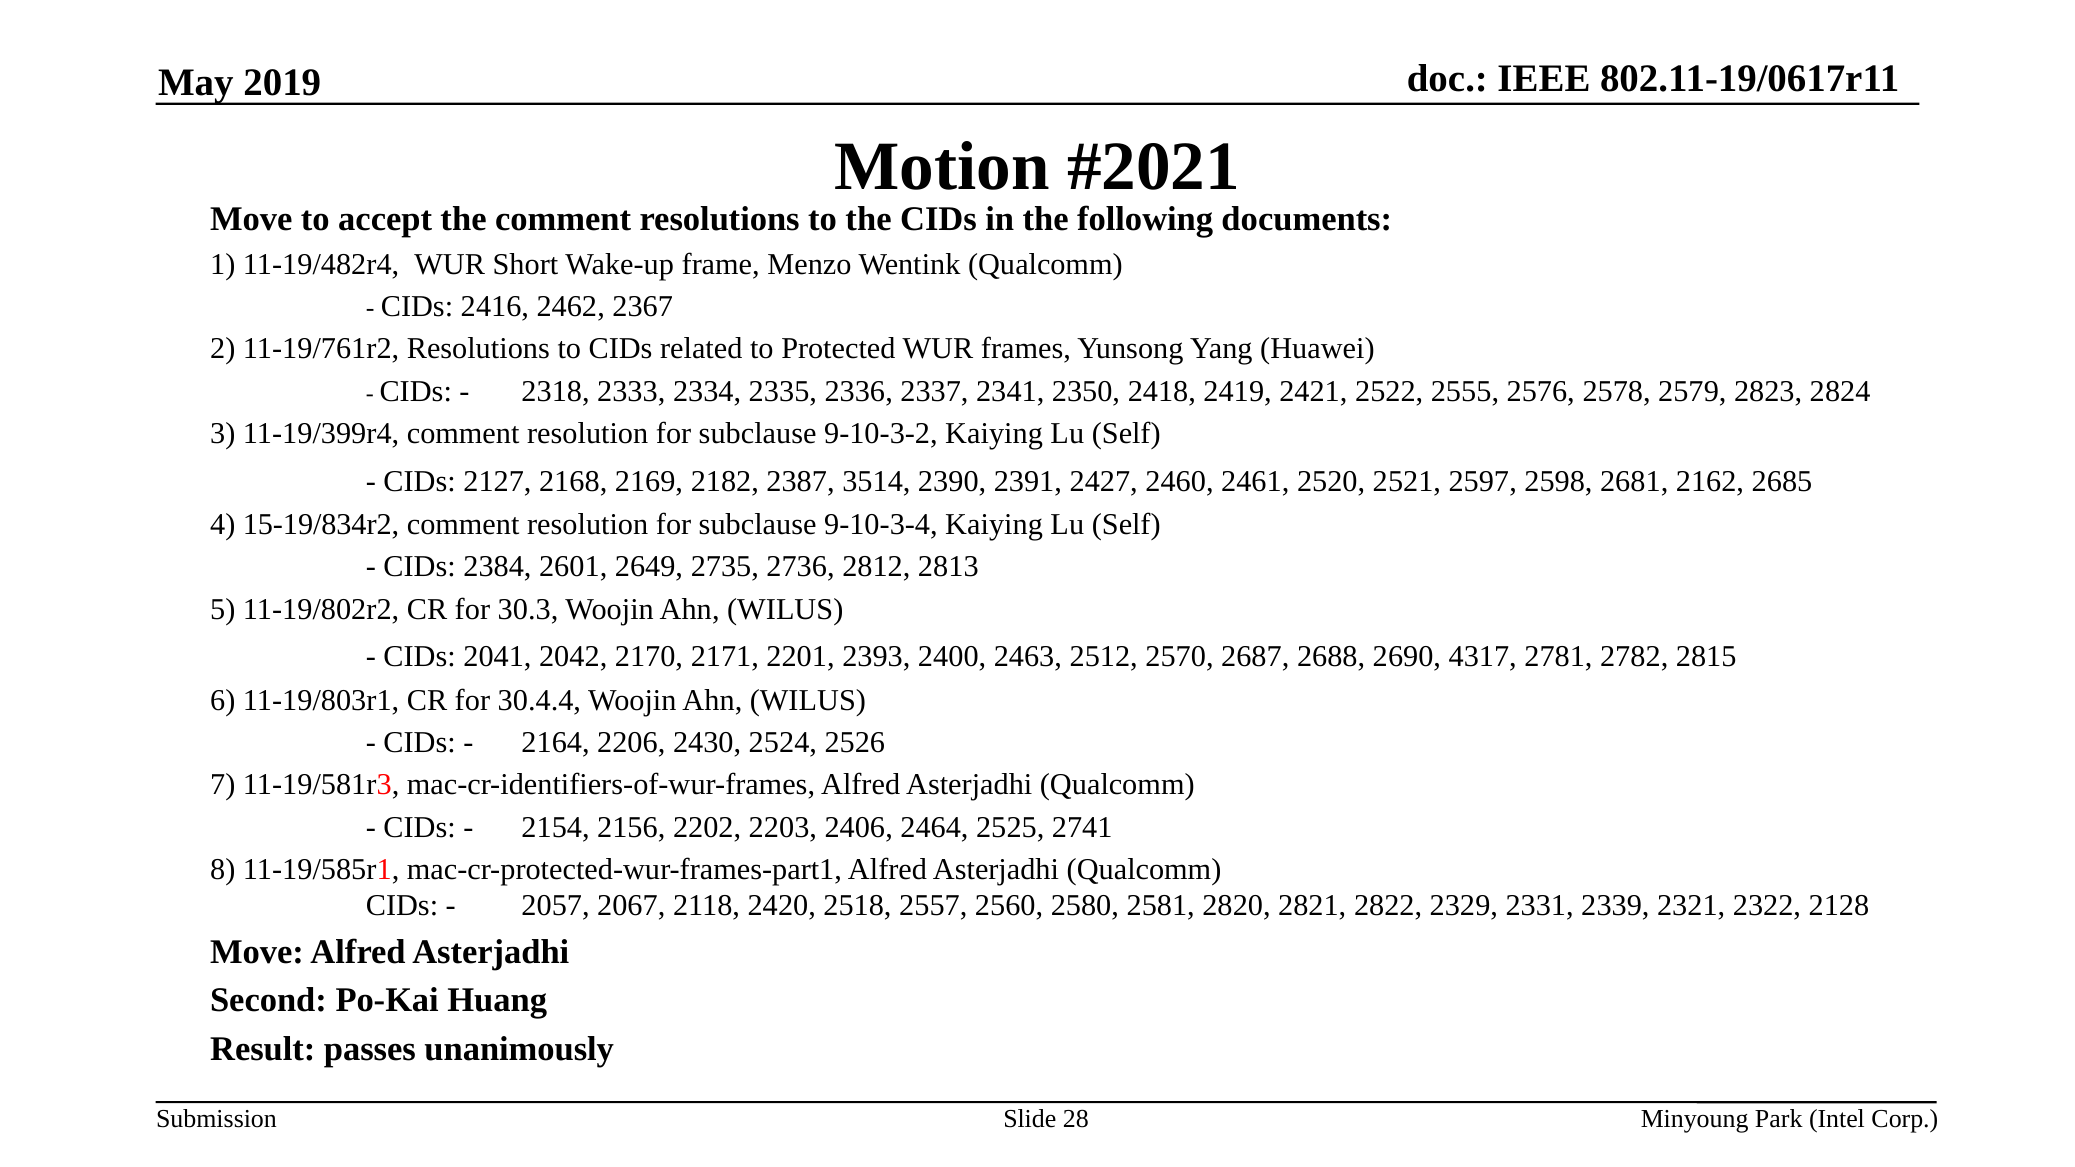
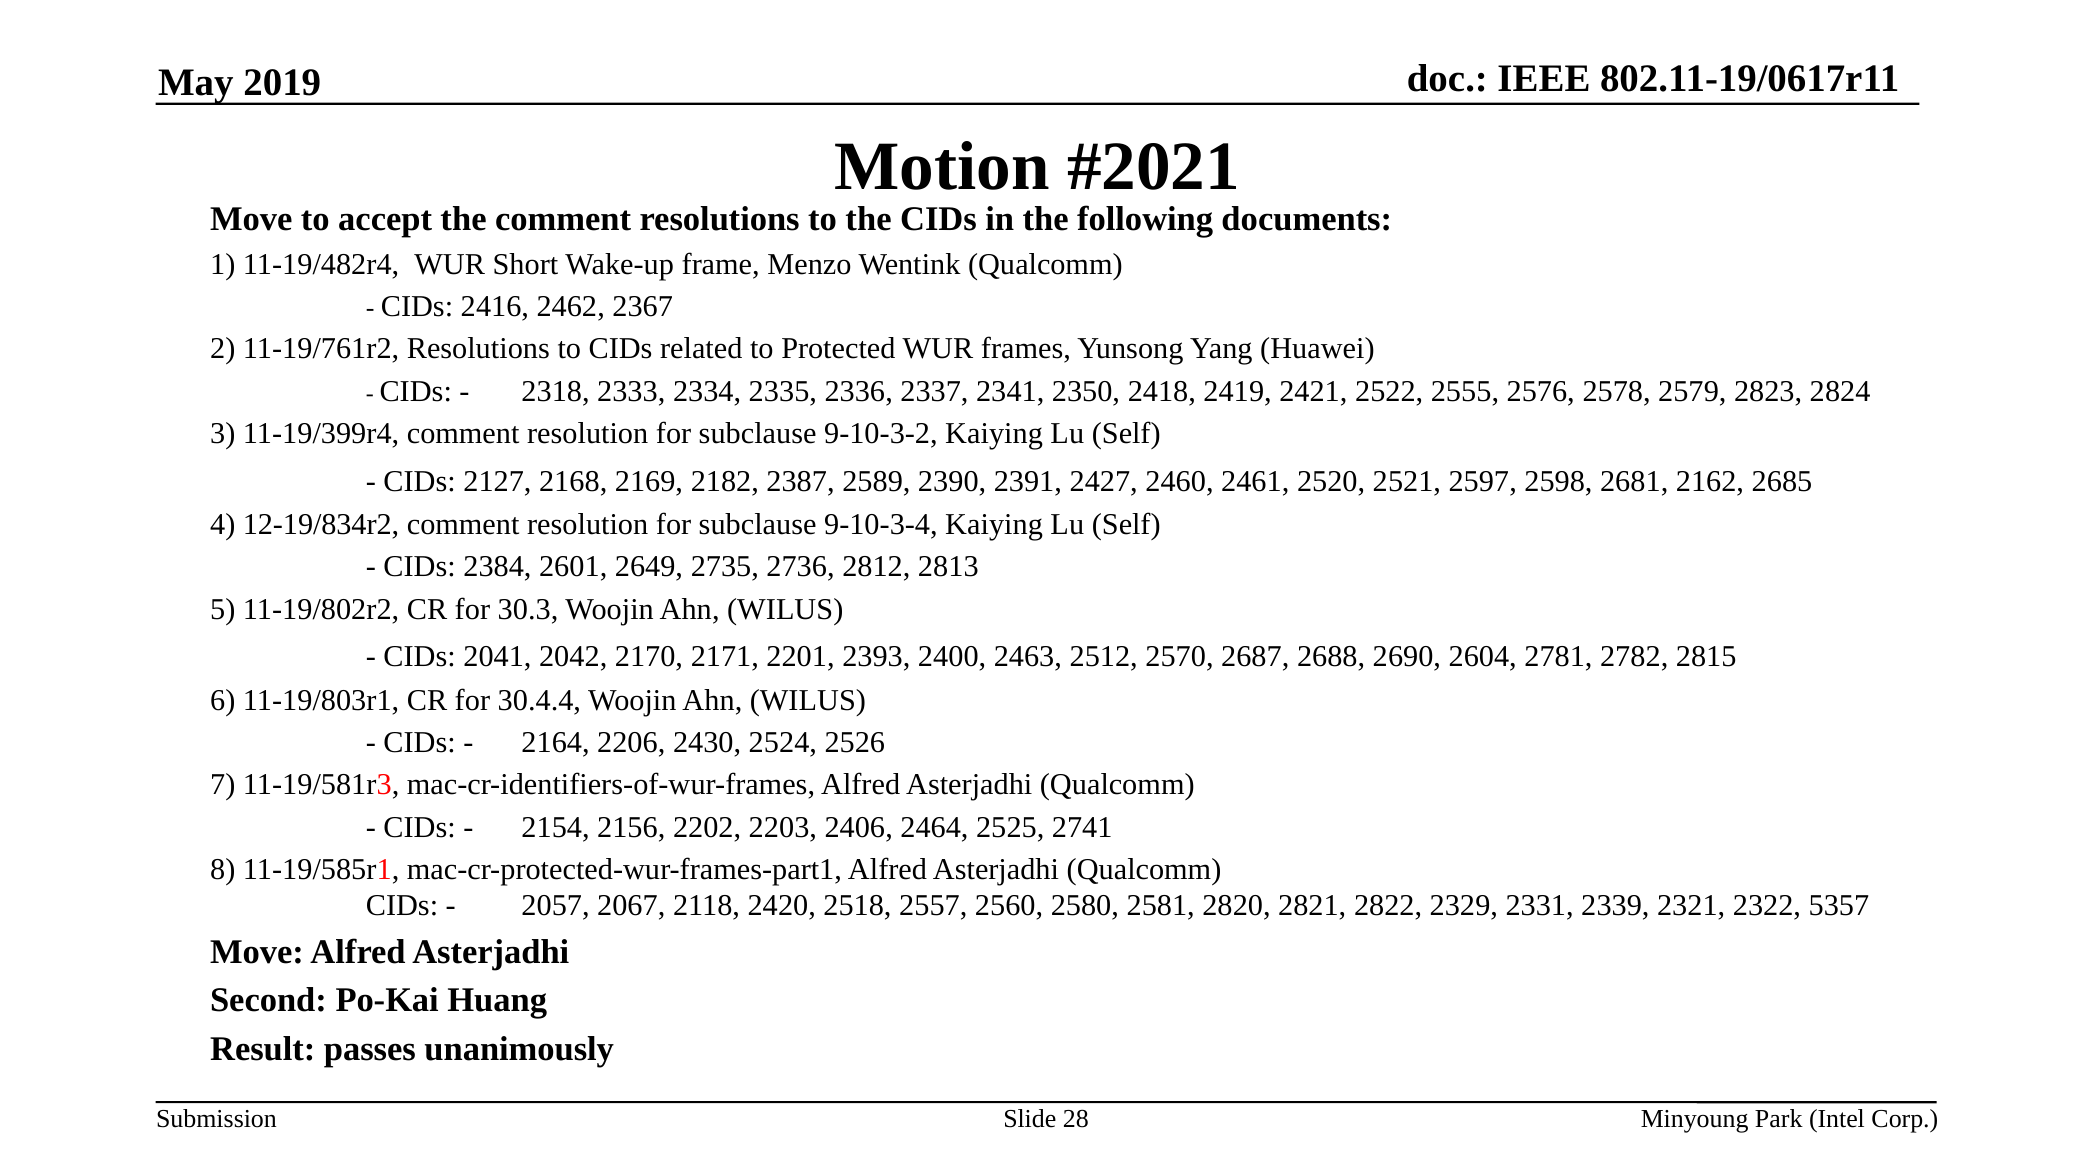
3514: 3514 -> 2589
15-19/834r2: 15-19/834r2 -> 12-19/834r2
4317: 4317 -> 2604
2128: 2128 -> 5357
